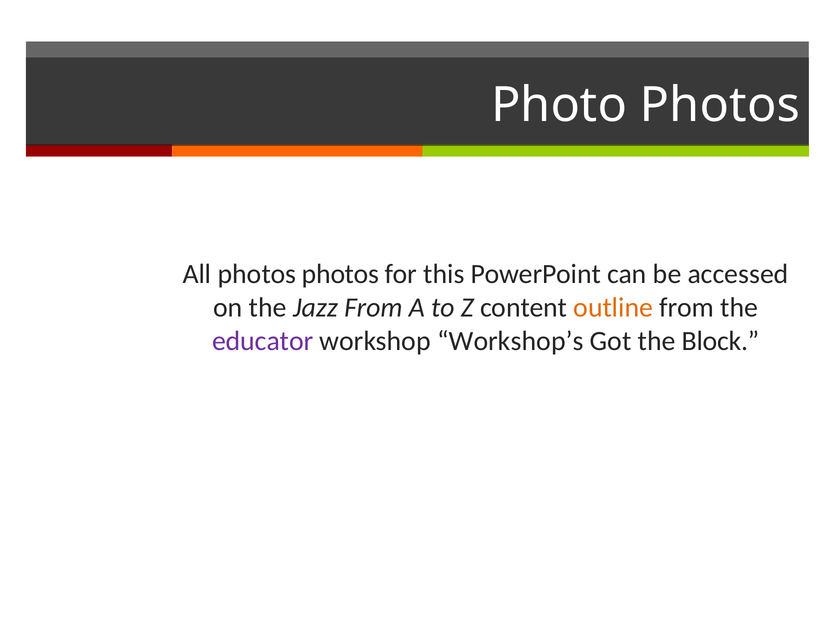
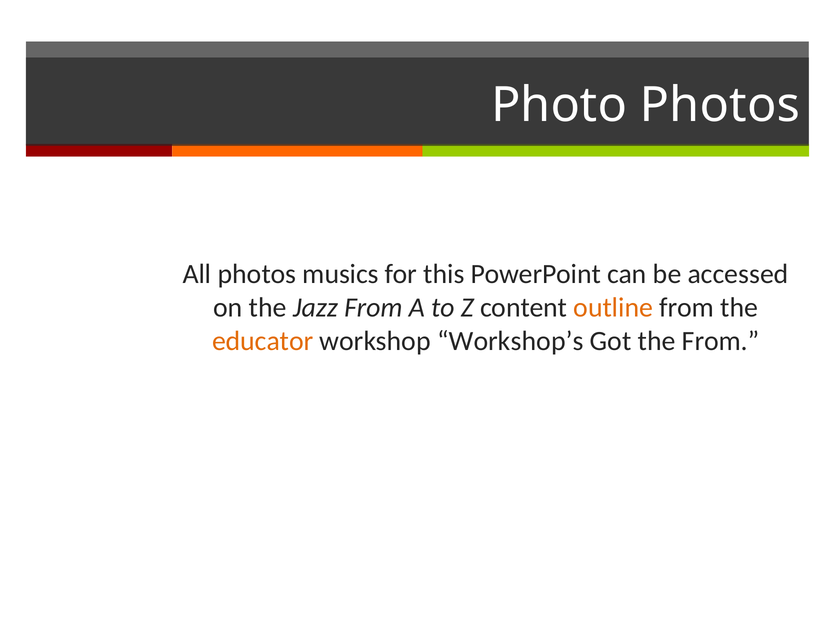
photos photos: photos -> musics
educator colour: purple -> orange
the Block: Block -> From
